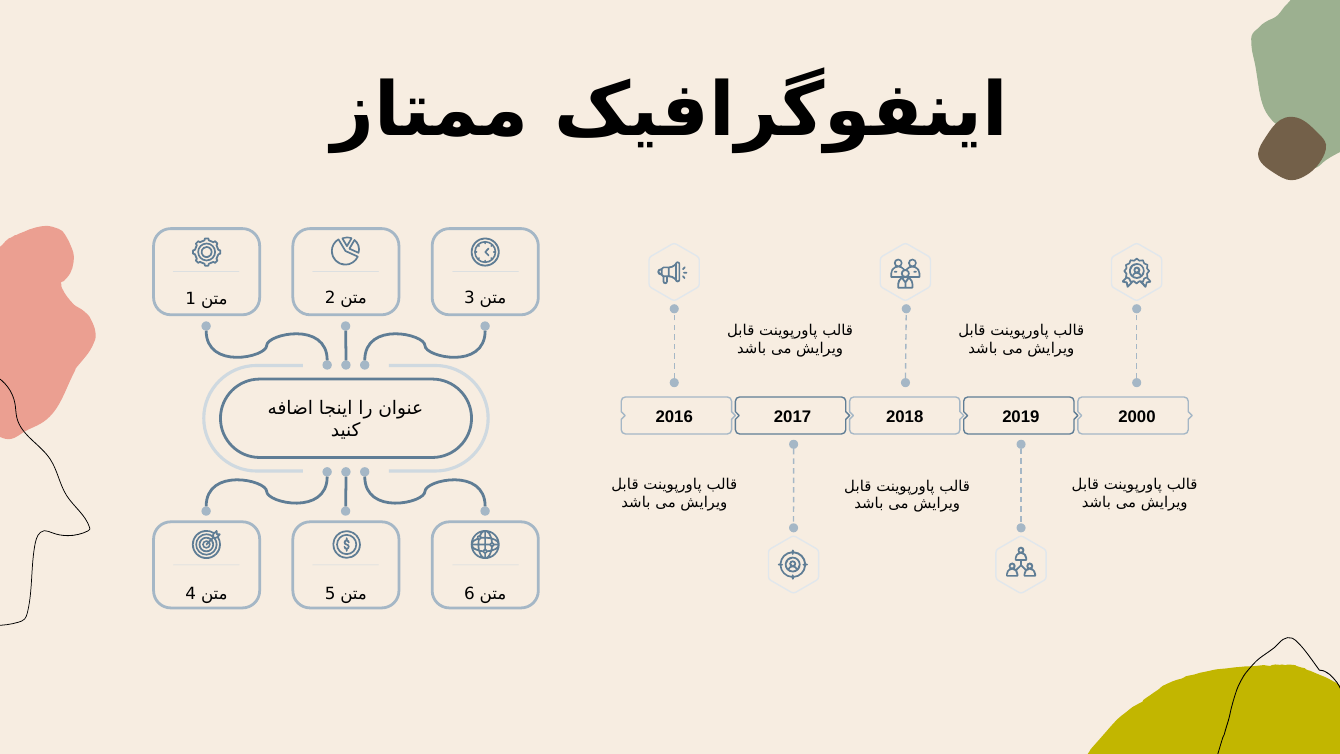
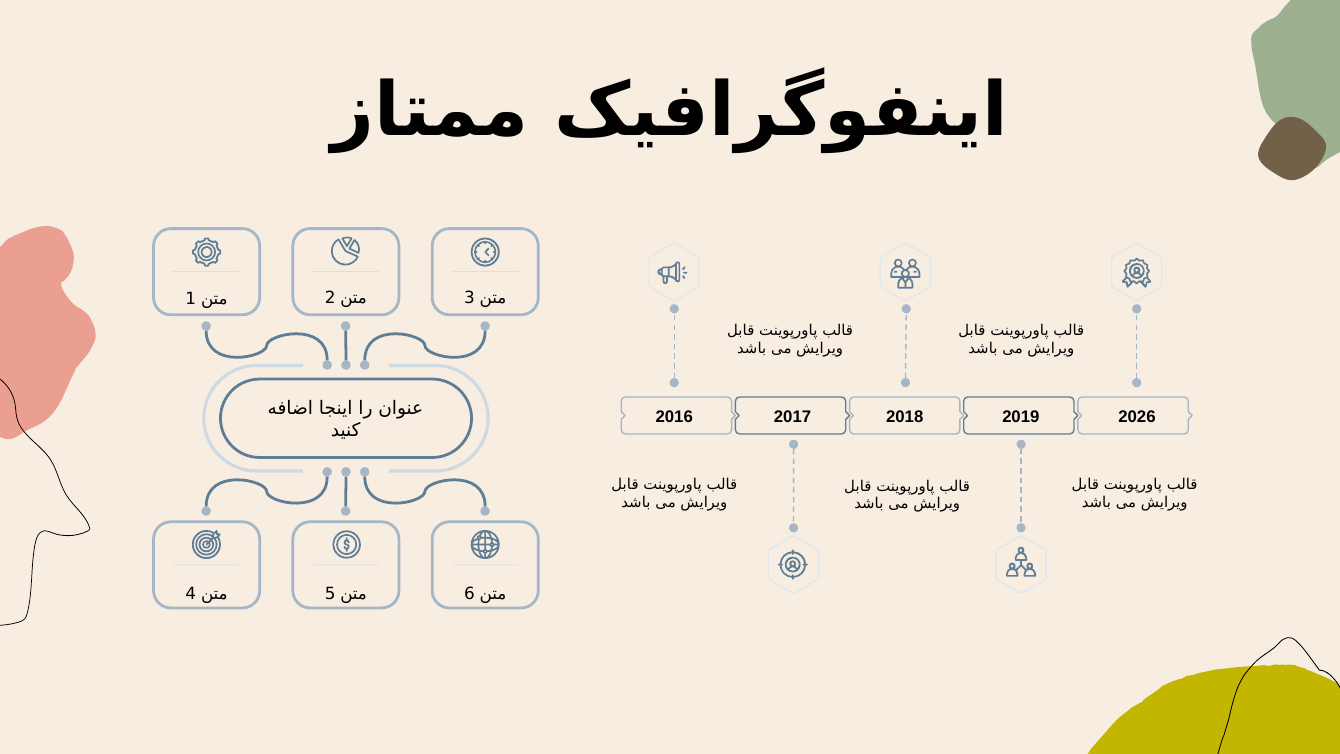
2000: 2000 -> 2026
